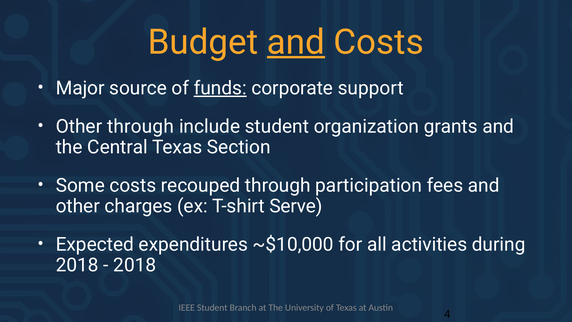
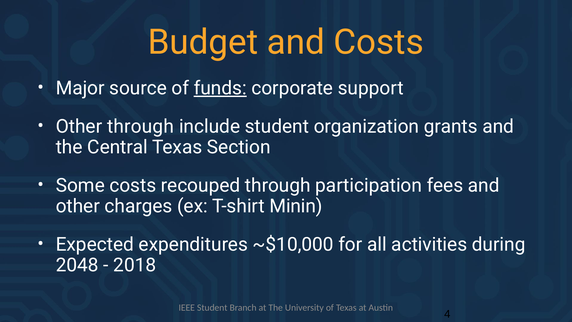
and at (296, 42) underline: present -> none
Serve: Serve -> Minin
2018 at (77, 265): 2018 -> 2048
